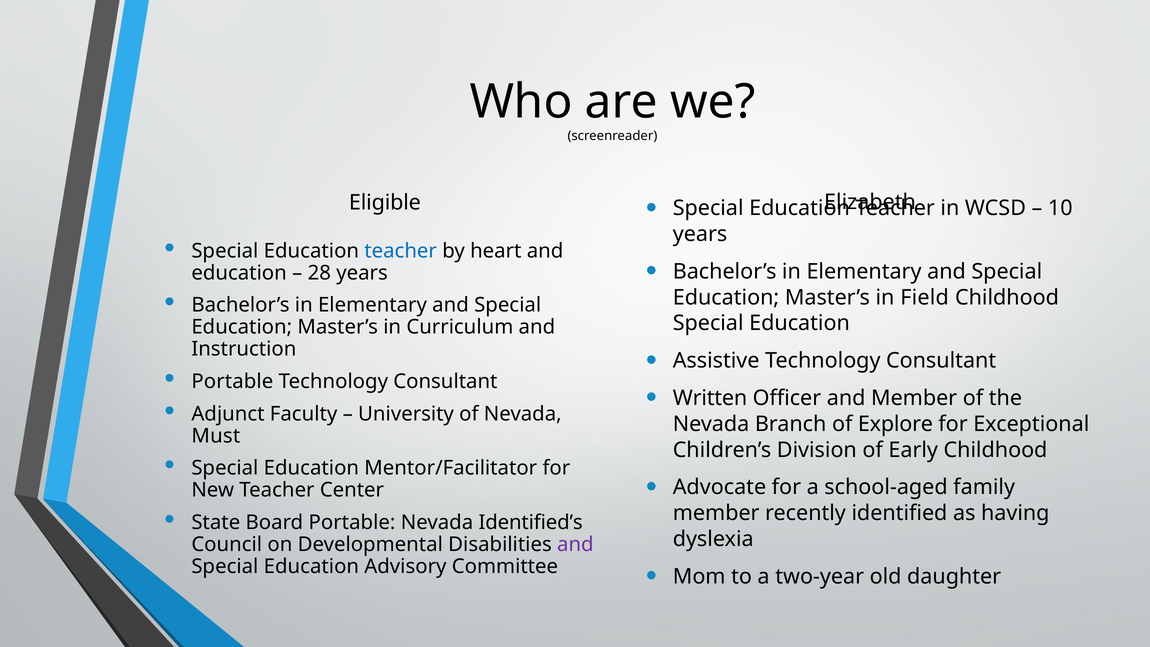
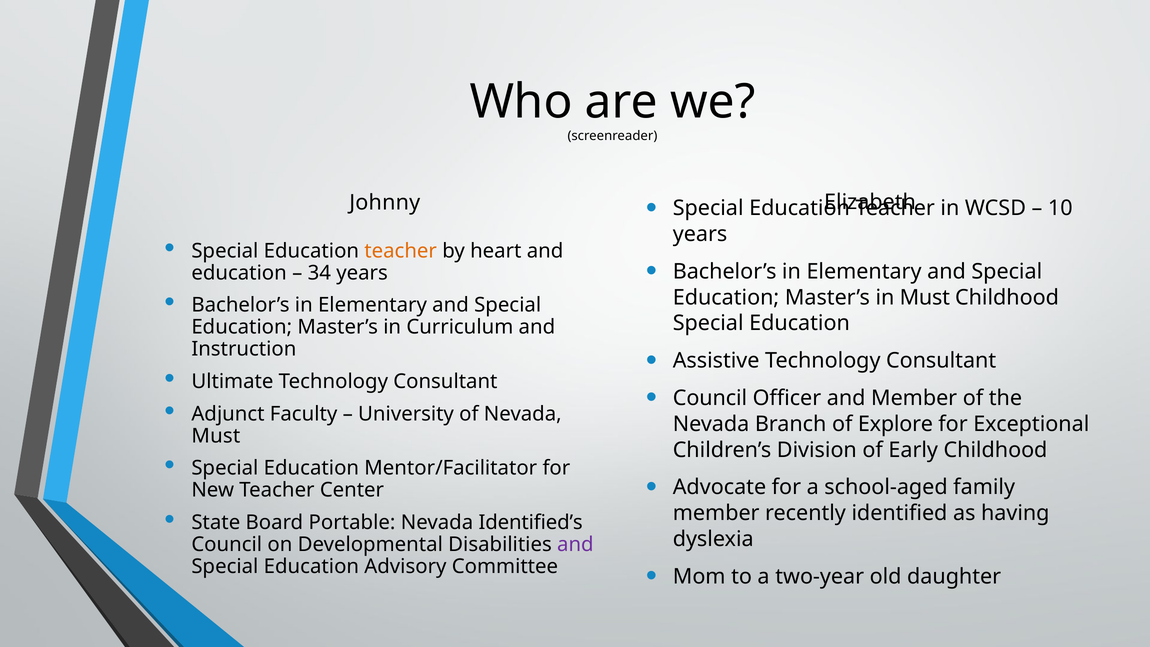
Eligible: Eligible -> Johnny
teacher at (401, 251) colour: blue -> orange
28: 28 -> 34
in Field: Field -> Must
Portable at (232, 381): Portable -> Ultimate
Written at (710, 398): Written -> Council
